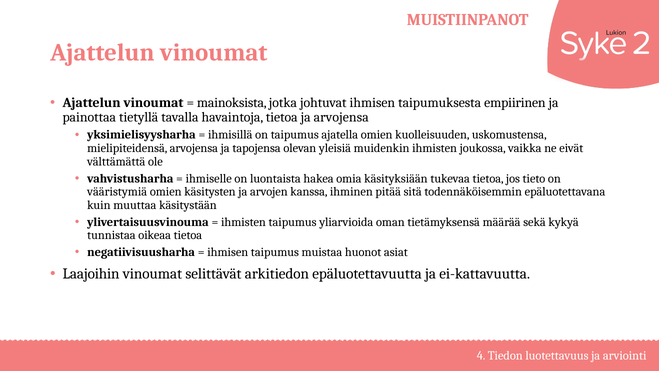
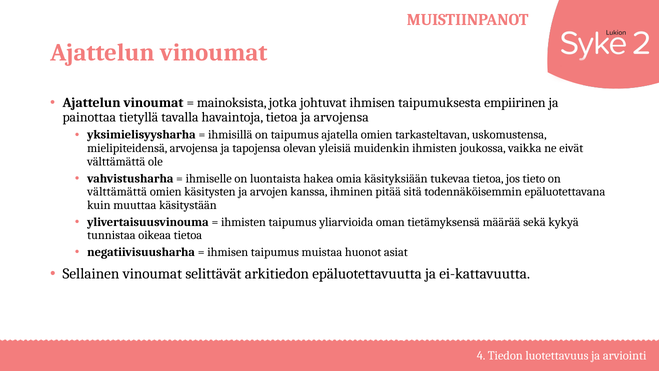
kuolleisuuden: kuolleisuuden -> tarkasteltavan
vääristymiä at (117, 192): vääristymiä -> välttämättä
Laajoihin: Laajoihin -> Sellainen
